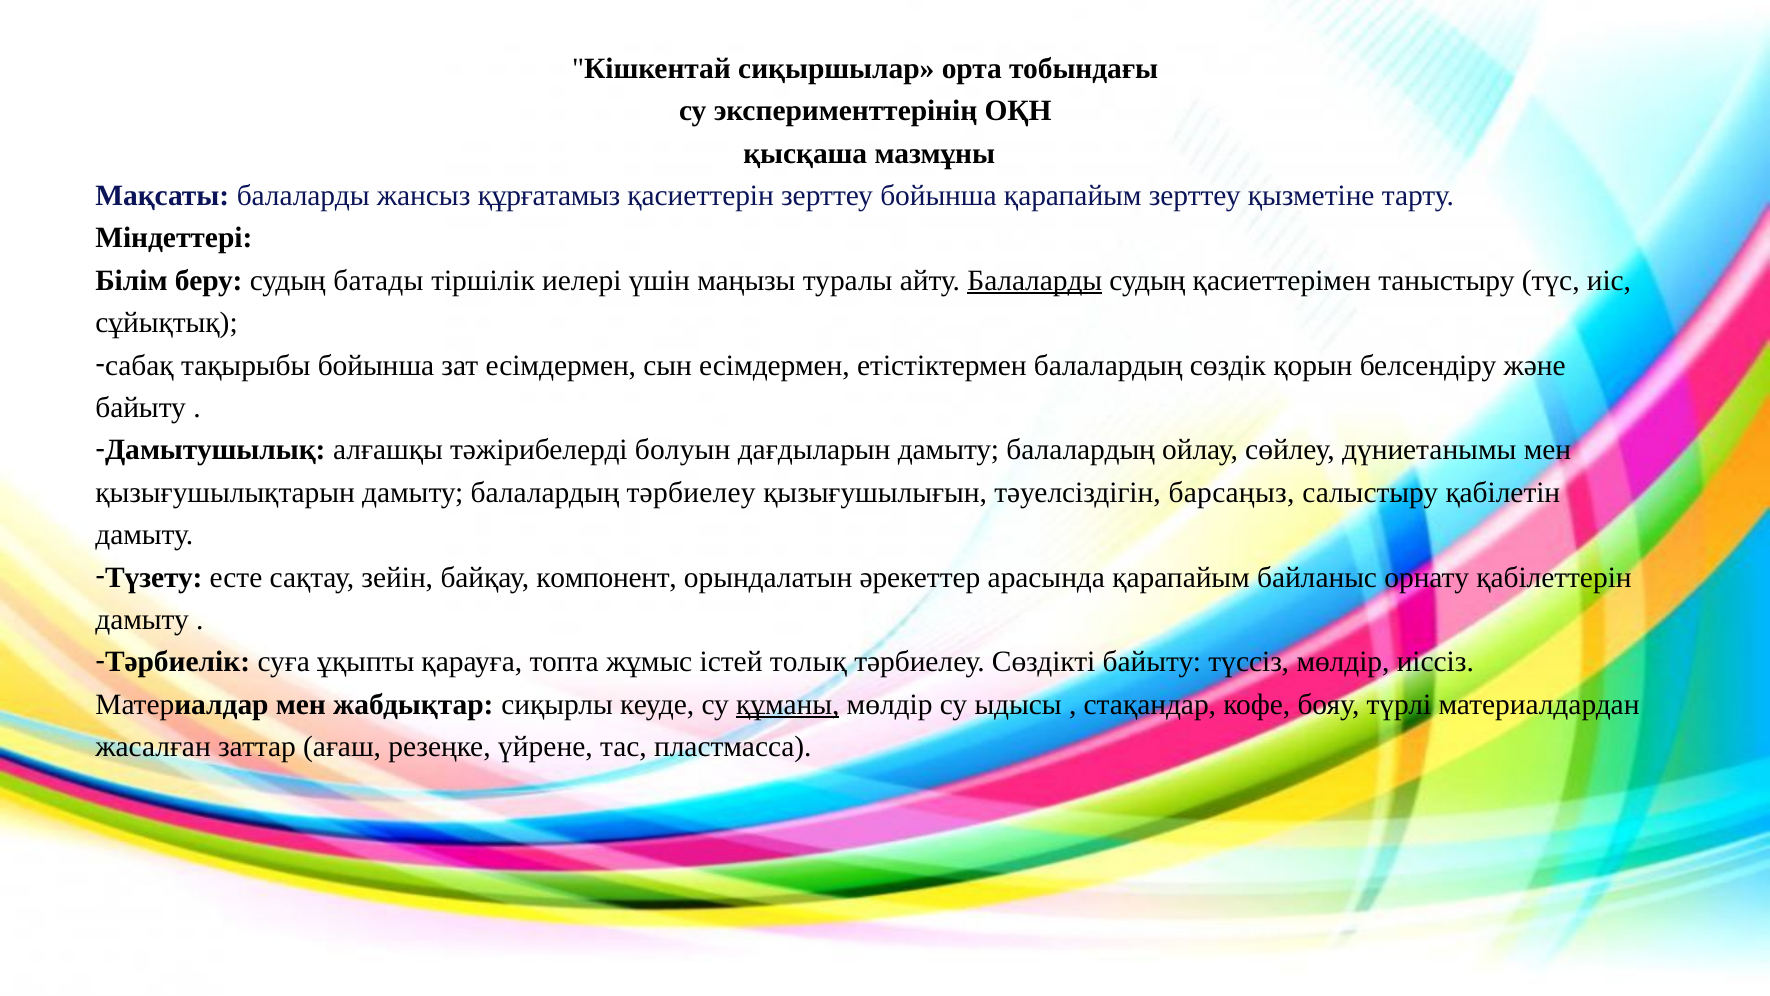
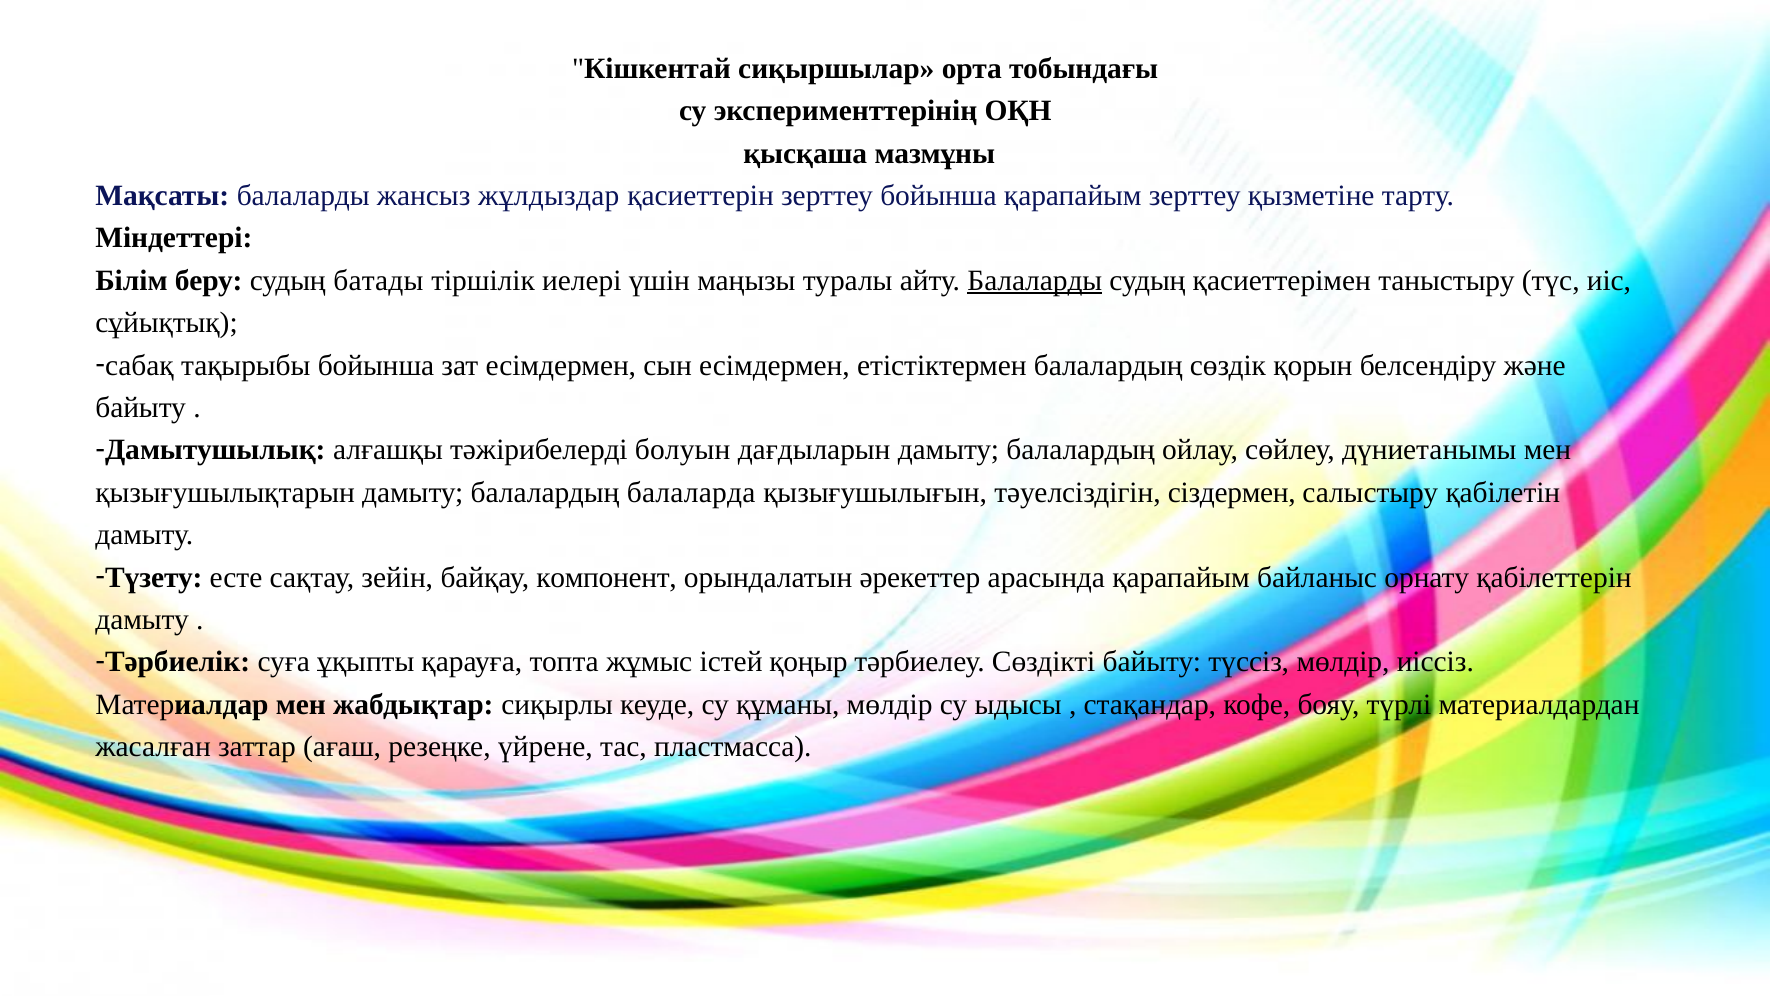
құрғатамыз: құрғатамыз -> жұлдыздар
балалардың тәрбиелеу: тәрбиелеу -> балаларда
барсаңыз: барсаңыз -> сіздермен
толық: толық -> қоңыр
құманы underline: present -> none
